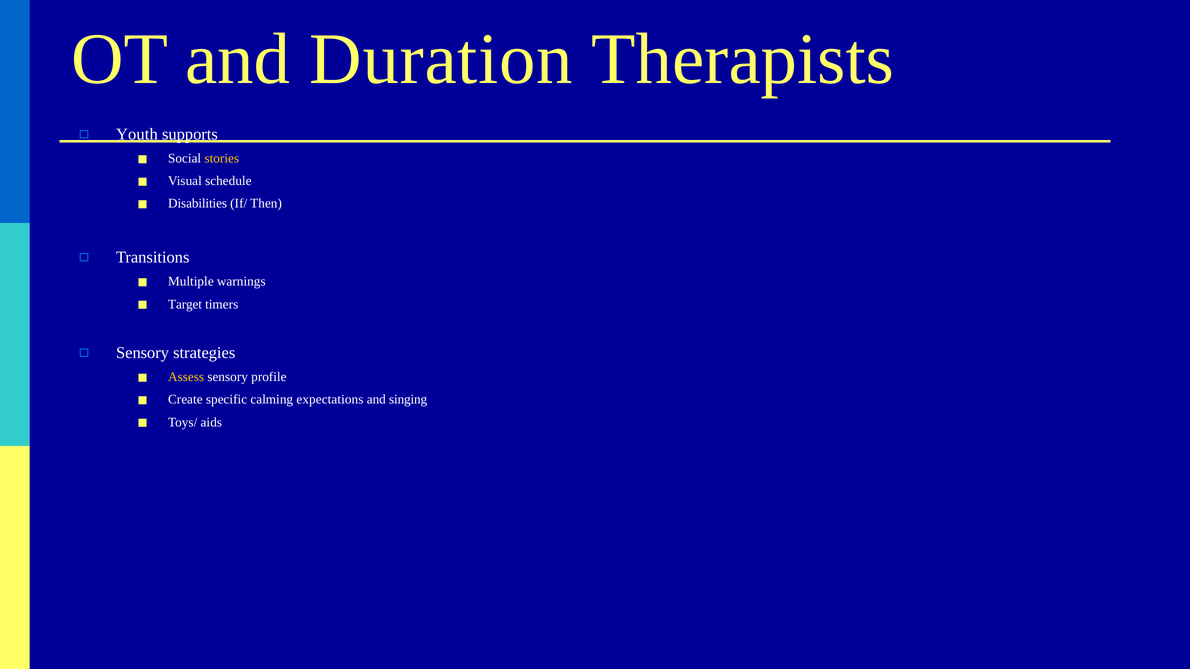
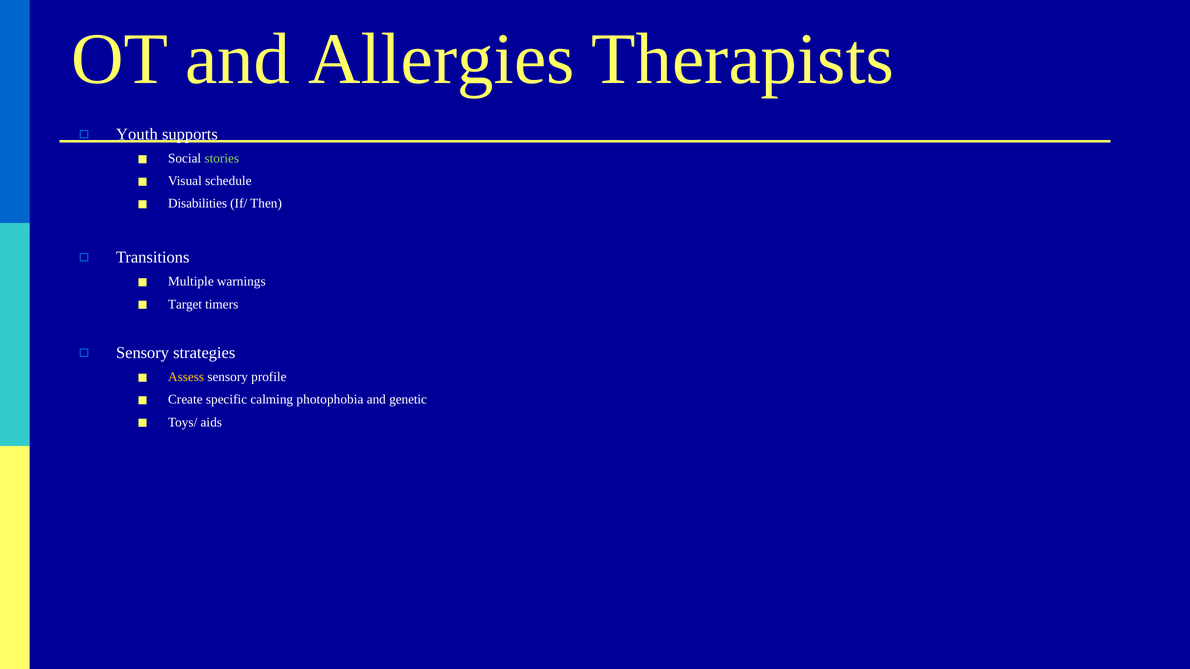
Duration: Duration -> Allergies
stories colour: yellow -> light green
expectations: expectations -> photophobia
singing: singing -> genetic
